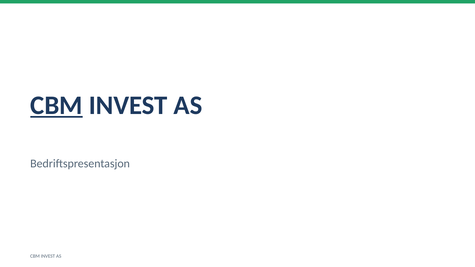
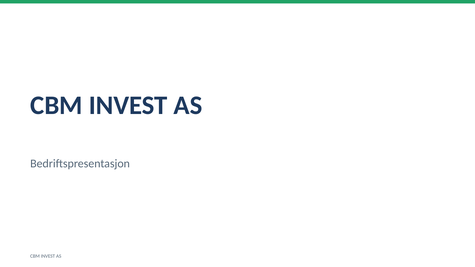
CBM at (56, 105) underline: present -> none
